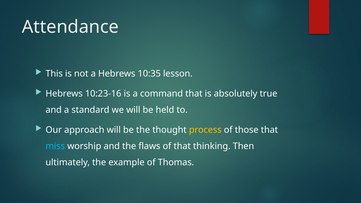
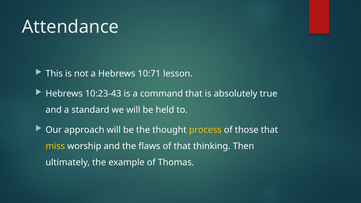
10:35: 10:35 -> 10:71
10:23-16: 10:23-16 -> 10:23-43
miss colour: light blue -> yellow
